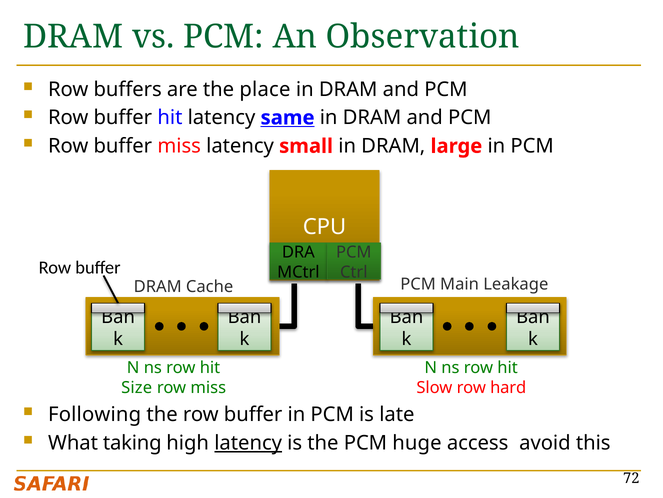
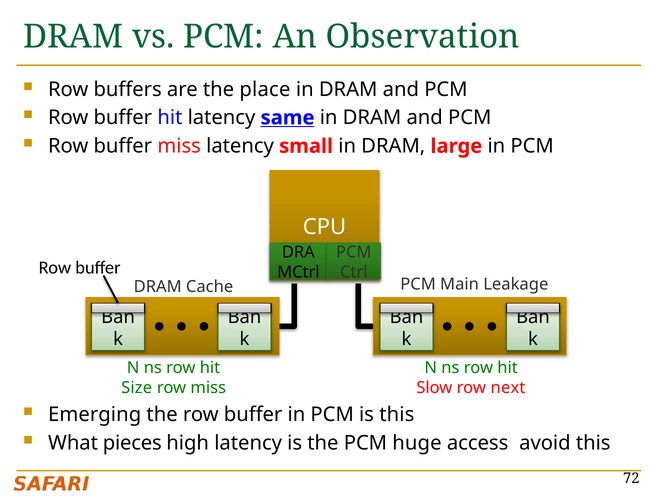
hard: hard -> next
Following: Following -> Emerging
is late: late -> this
taking: taking -> pieces
latency at (248, 442) underline: present -> none
